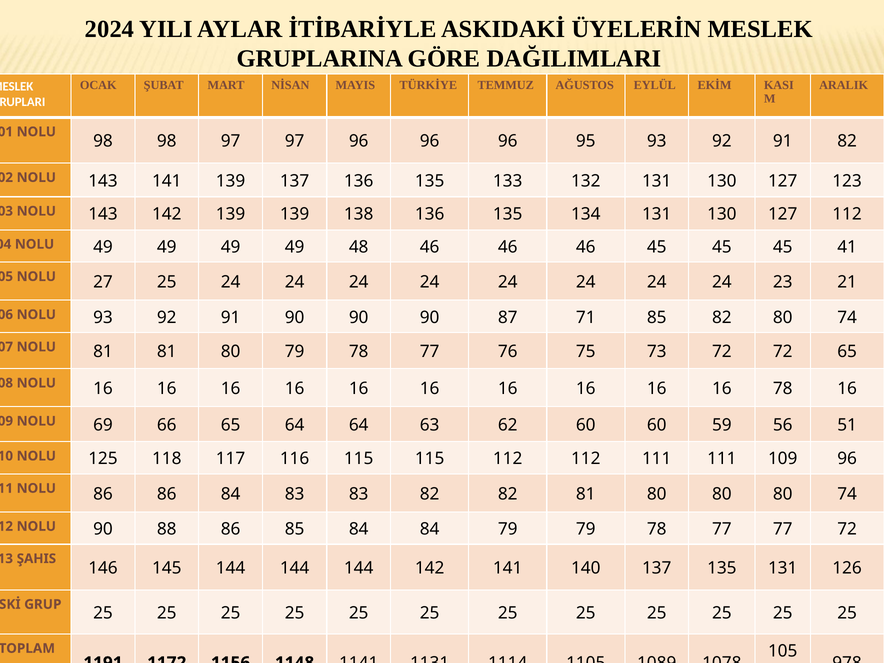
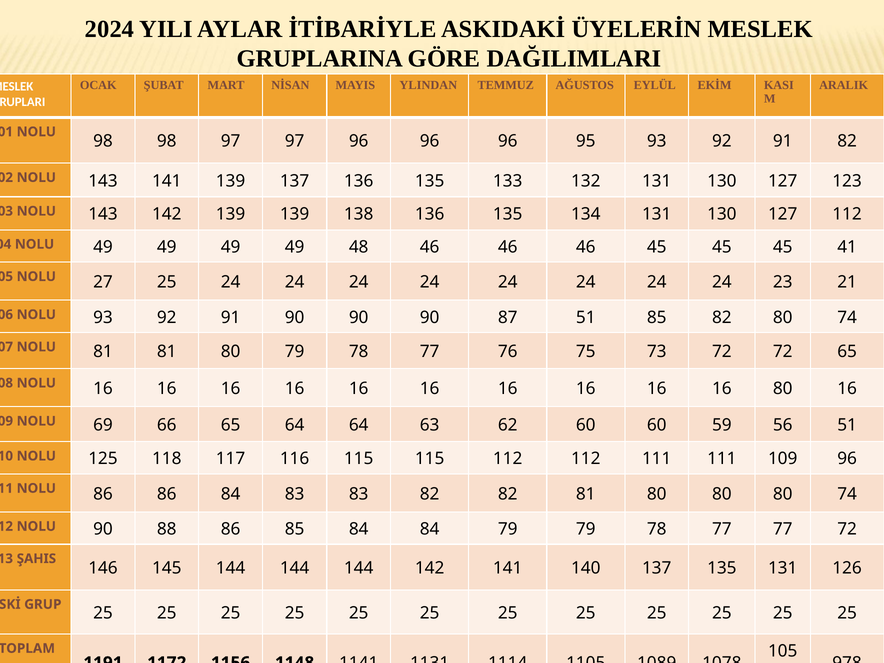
TÜRKİYE: TÜRKİYE -> YLINDAN
87 71: 71 -> 51
16 78: 78 -> 80
